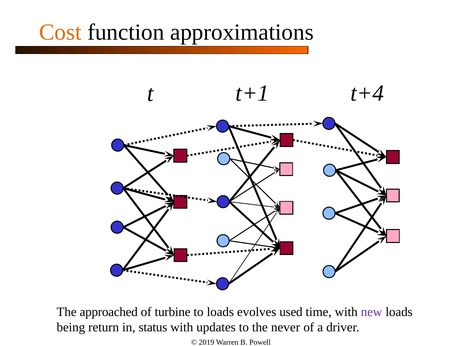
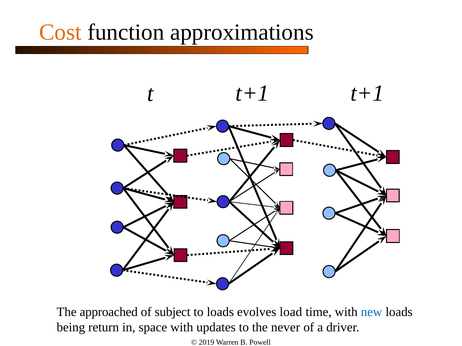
t+1 t+4: t+4 -> t+1
turbine: turbine -> subject
used: used -> load
new colour: purple -> blue
status: status -> space
